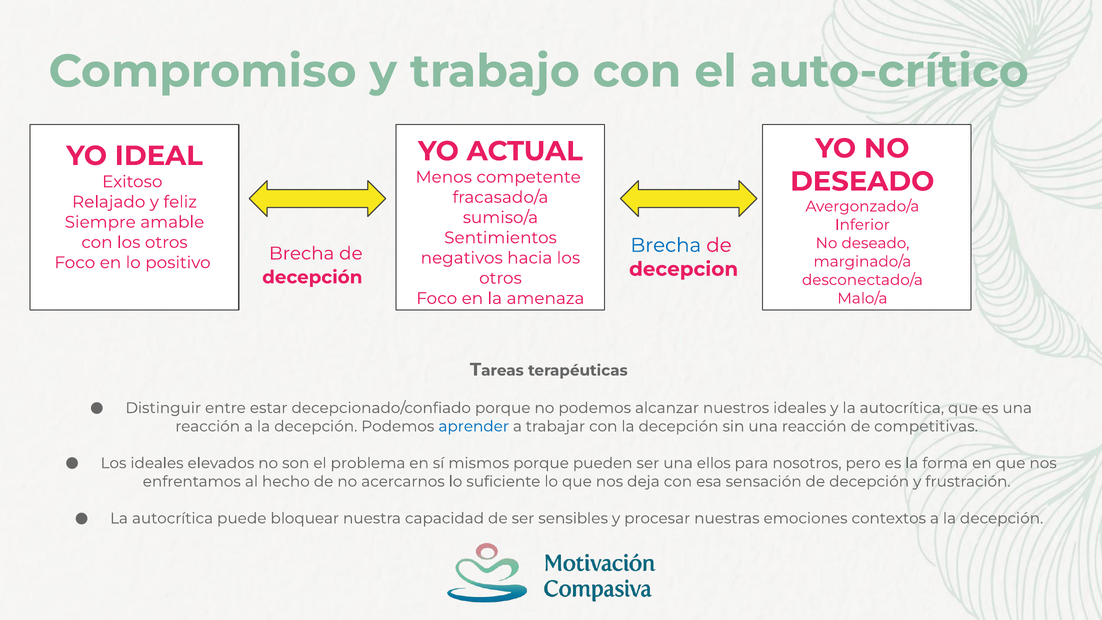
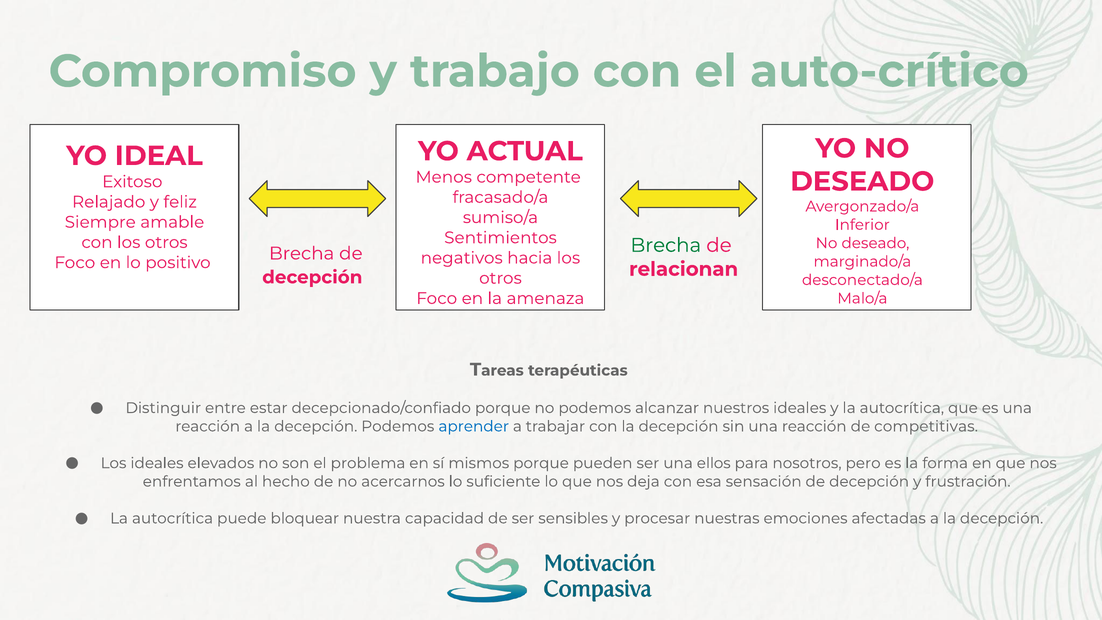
Brecha at (666, 245) colour: blue -> green
decepcion: decepcion -> relacionan
contextos: contextos -> afectadas
